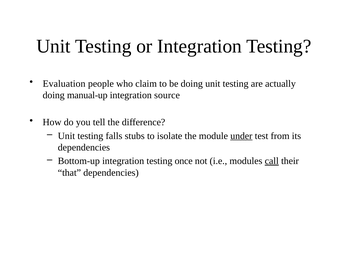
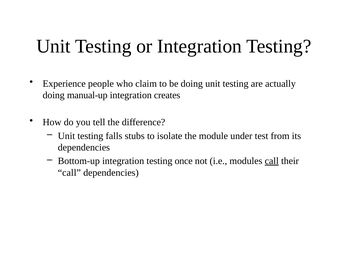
Evaluation: Evaluation -> Experience
source: source -> creates
under underline: present -> none
that at (69, 173): that -> call
